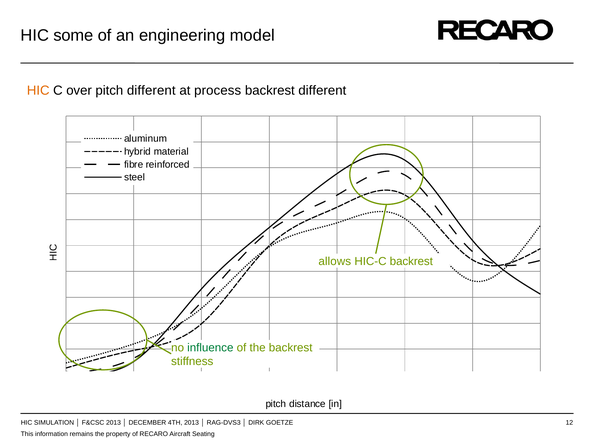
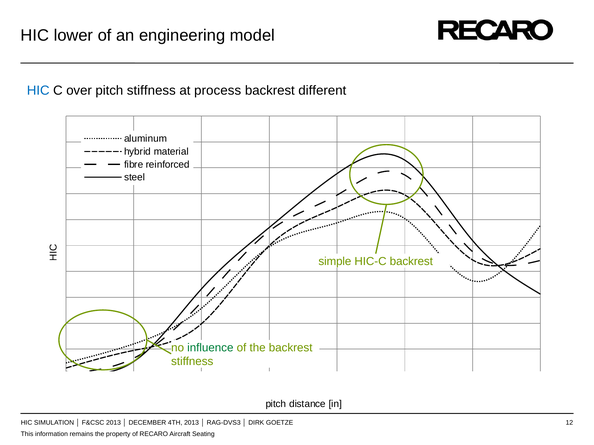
some: some -> lower
HIC at (38, 91) colour: orange -> blue
pitch different: different -> stiffness
allows: allows -> simple
